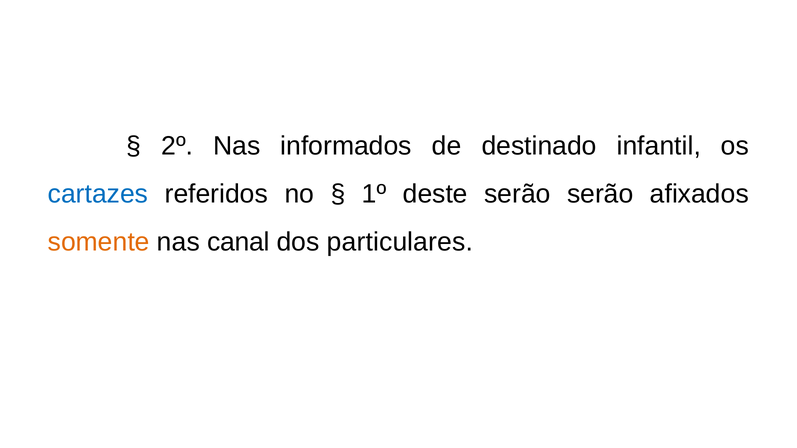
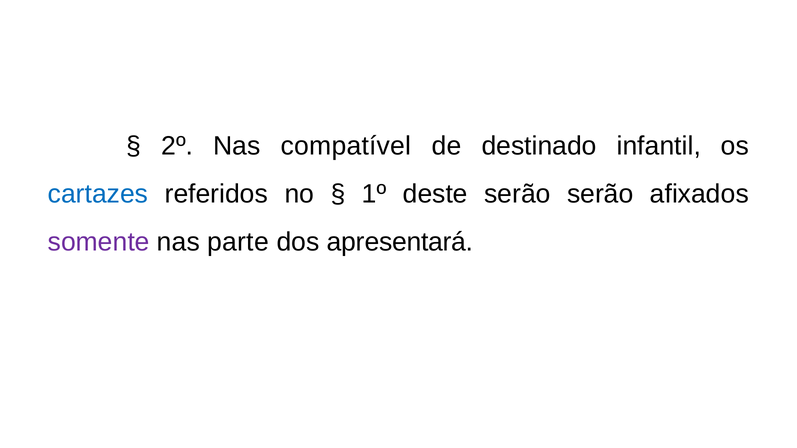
informados: informados -> compatível
somente colour: orange -> purple
canal: canal -> parte
particulares: particulares -> apresentará
